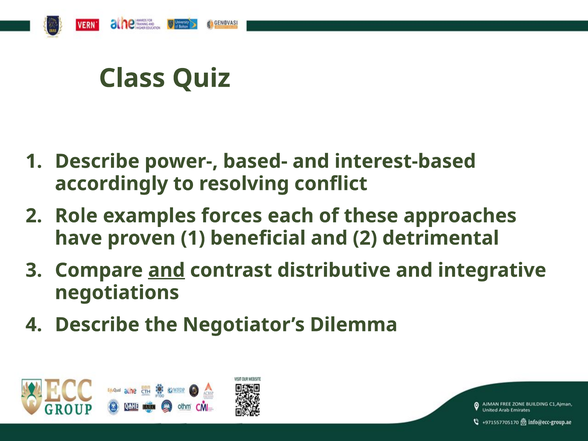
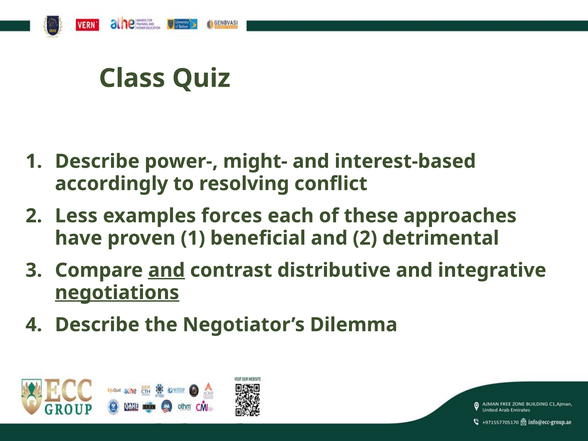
based-: based- -> might-
Role: Role -> Less
negotiations underline: none -> present
